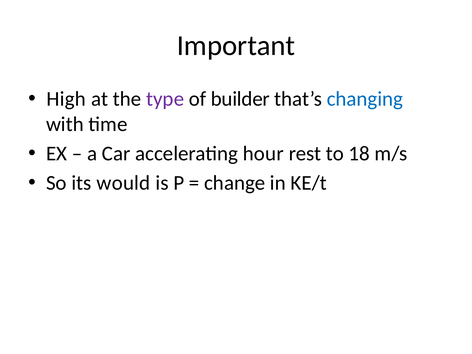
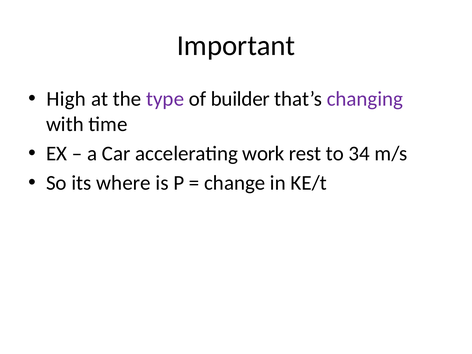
changing colour: blue -> purple
hour: hour -> work
18: 18 -> 34
would: would -> where
